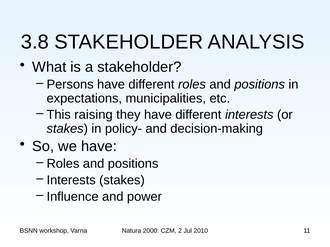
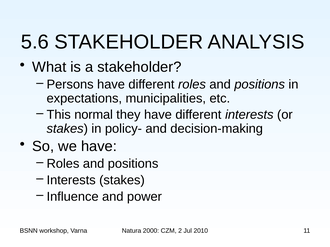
3.8: 3.8 -> 5.6
raising: raising -> normal
